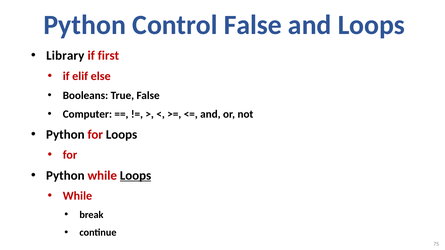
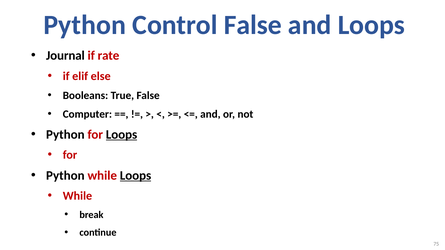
Library: Library -> Journal
first: first -> rate
Loops at (122, 135) underline: none -> present
